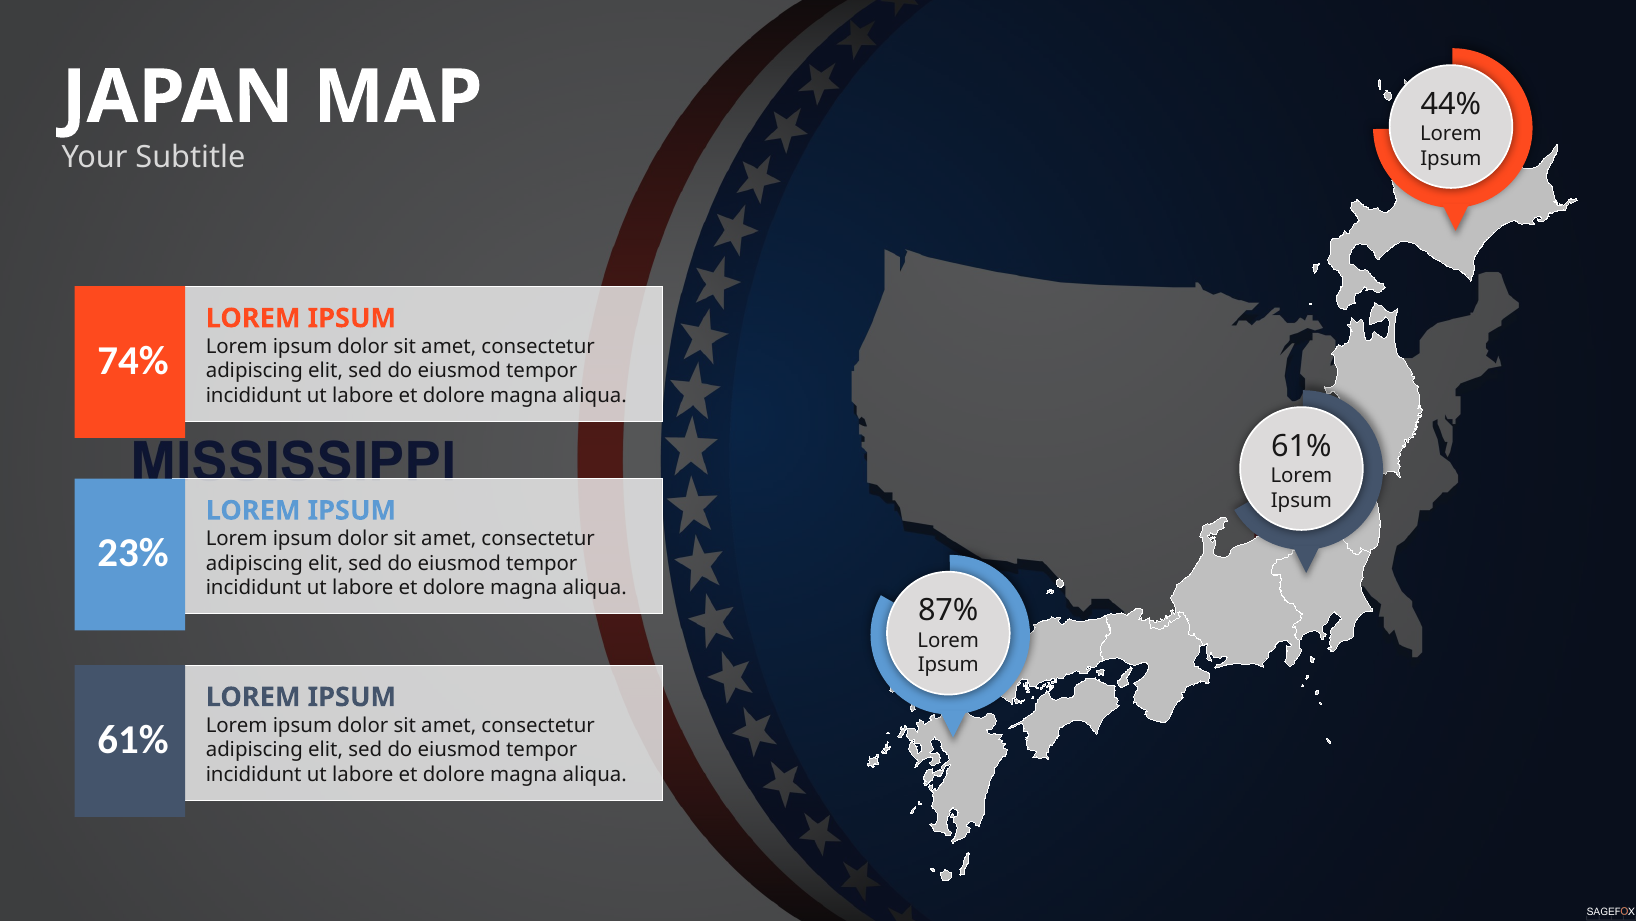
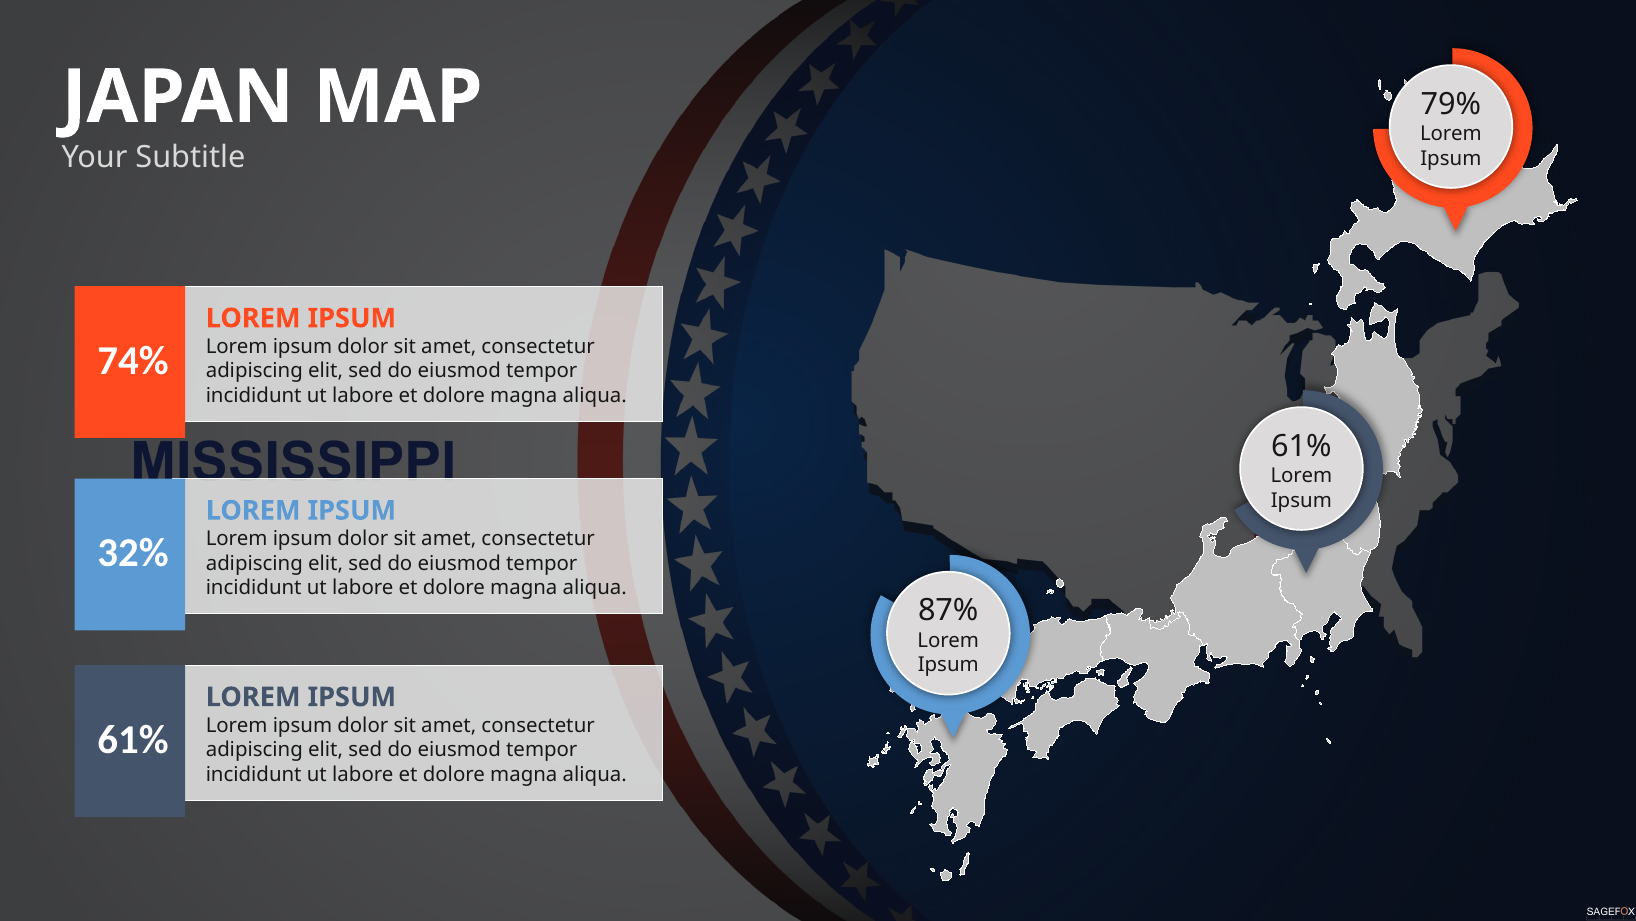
44%: 44% -> 79%
23%: 23% -> 32%
